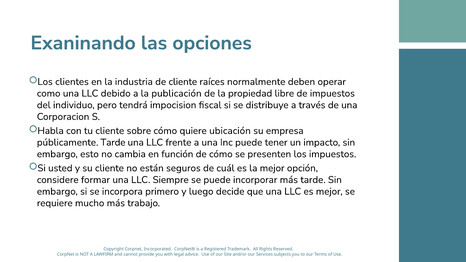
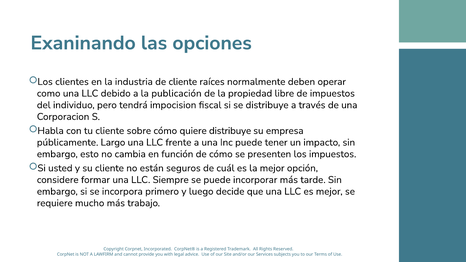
quiere ubicación: ubicación -> distribuye
públicamente Tarde: Tarde -> Largo
